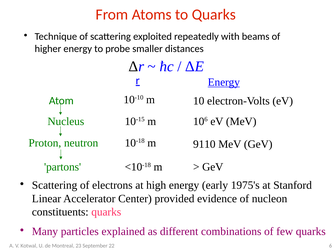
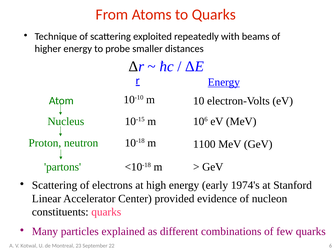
9110: 9110 -> 1100
1975's: 1975's -> 1974's
